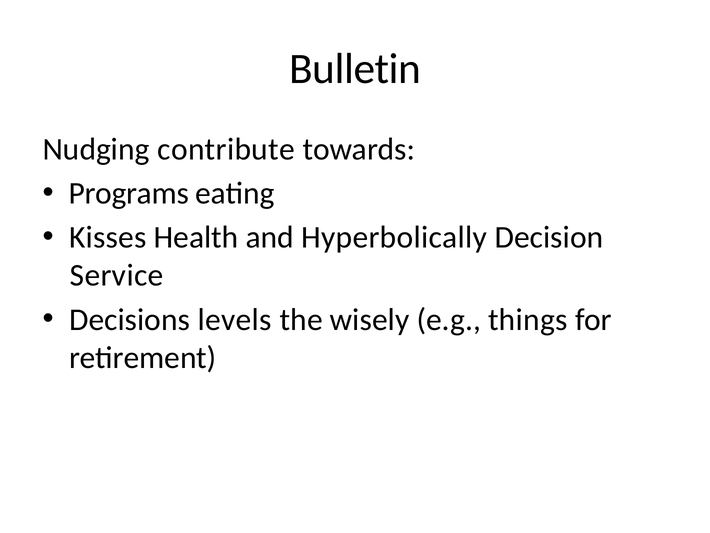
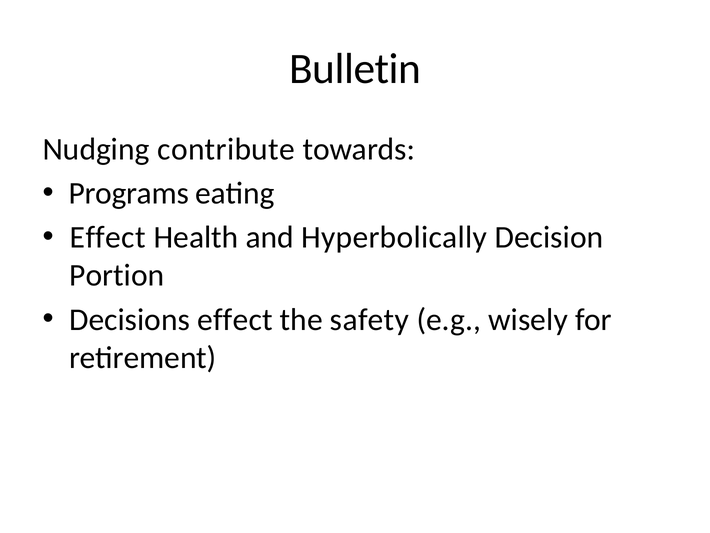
Kisses at (108, 237): Kisses -> Effect
Service: Service -> Portion
Decisions levels: levels -> effect
wisely: wisely -> safety
things: things -> wisely
